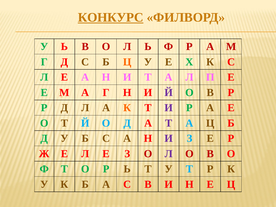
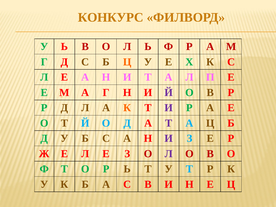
КОНКУРС underline: present -> none
